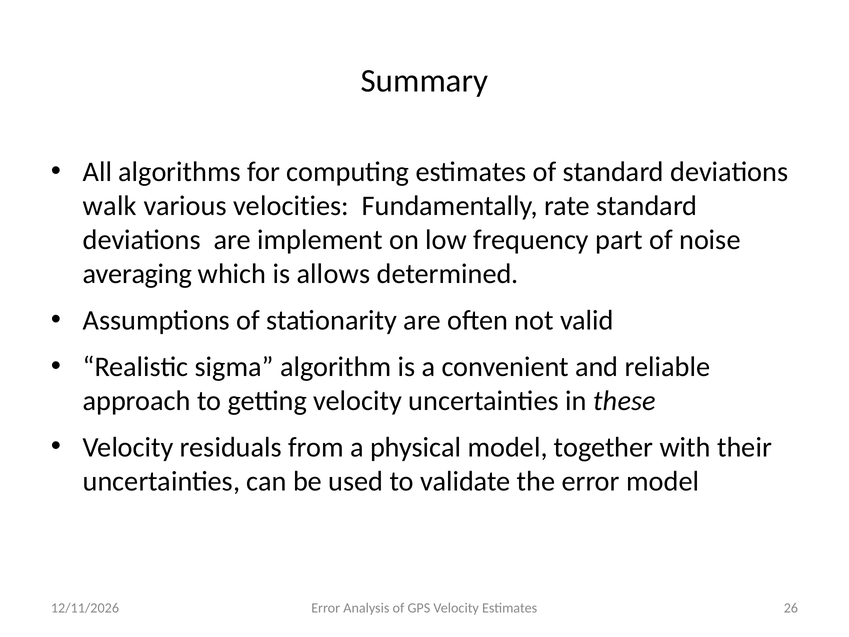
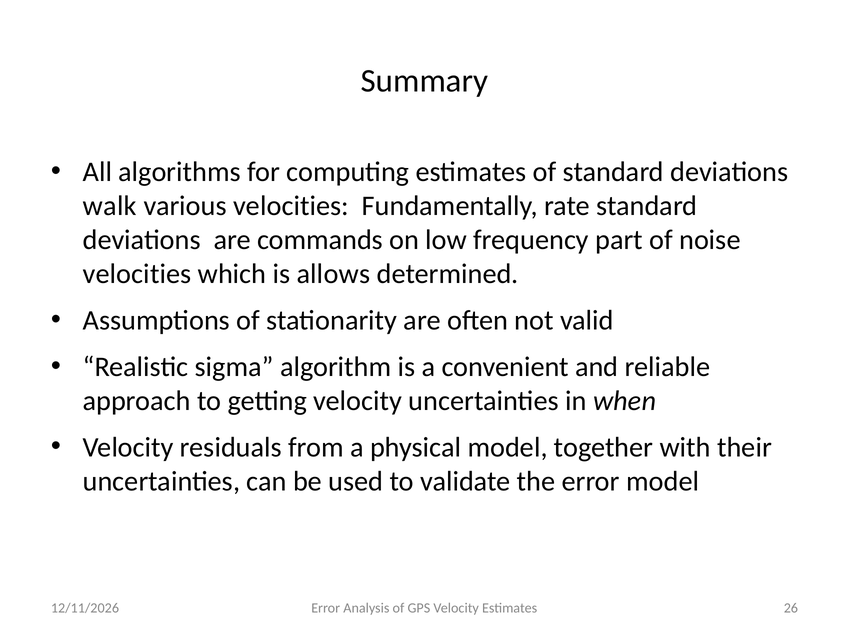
implement: implement -> commands
averaging at (137, 274): averaging -> velocities
these: these -> when
